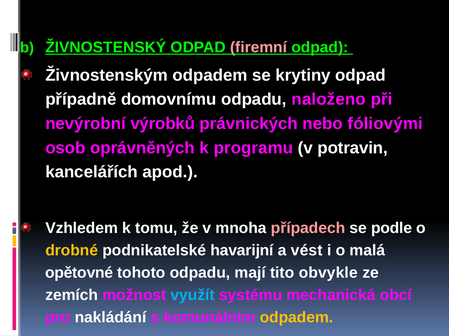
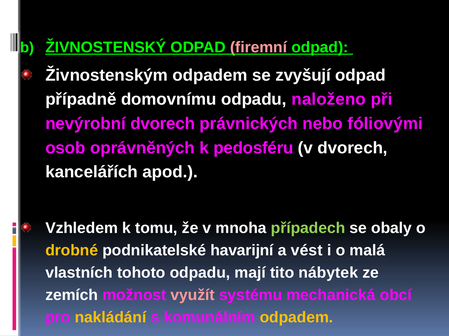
krytiny: krytiny -> zvyšují
nevýrobní výrobků: výrobků -> dvorech
programu: programu -> pedosféru
v potravin: potravin -> dvorech
případech colour: pink -> light green
podle: podle -> obaly
opětovné: opětovné -> vlastních
obvykle: obvykle -> nábytek
využít colour: light blue -> pink
nakládání colour: white -> yellow
